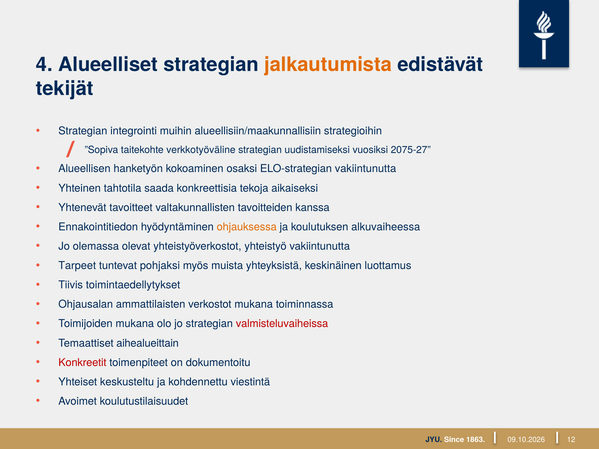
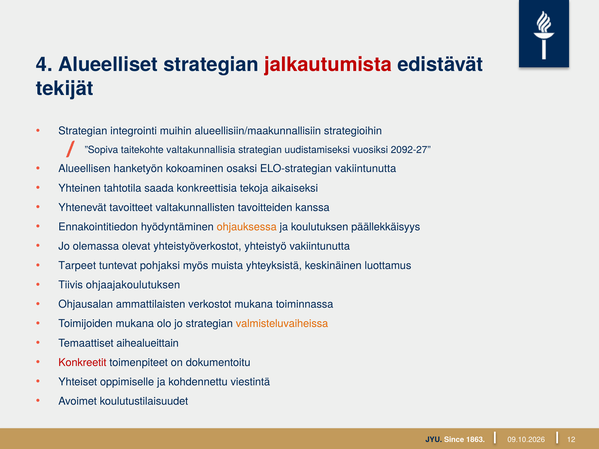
jalkautumista colour: orange -> red
verkkotyöväline: verkkotyöväline -> valtakunnallisia
2075-27: 2075-27 -> 2092-27
alkuvaiheessa: alkuvaiheessa -> päällekkäisyys
toimintaedellytykset: toimintaedellytykset -> ohjaajakoulutuksen
valmisteluvaiheissa colour: red -> orange
keskusteltu: keskusteltu -> oppimiselle
